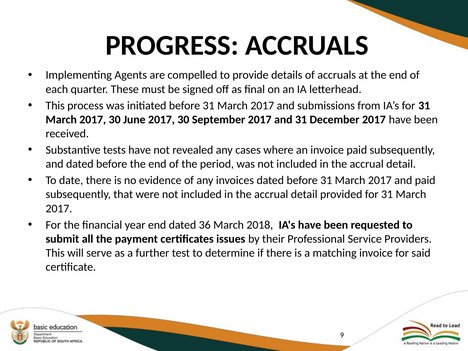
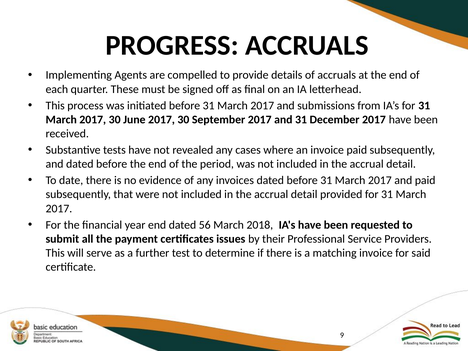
36: 36 -> 56
